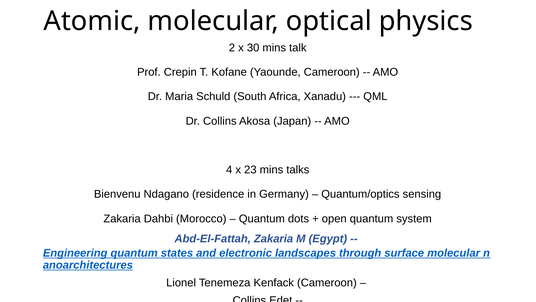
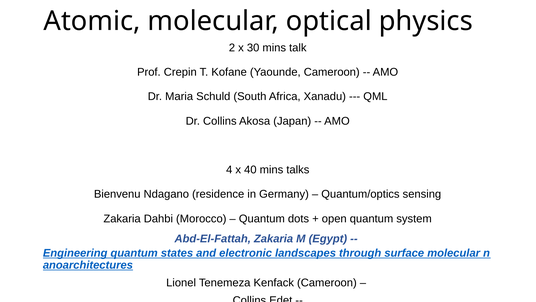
23: 23 -> 40
